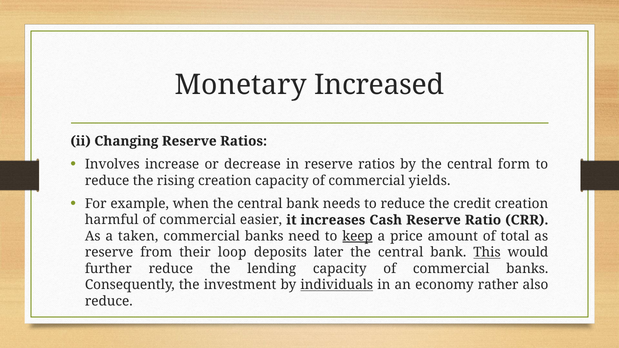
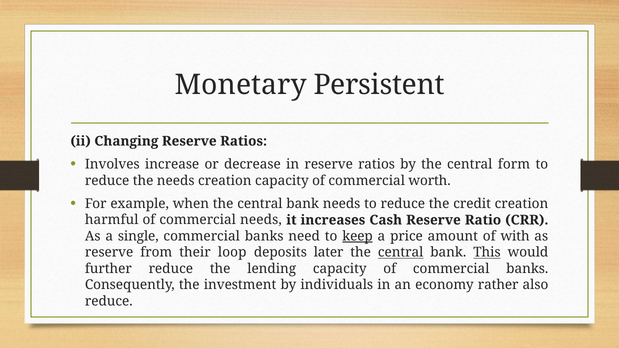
Increased: Increased -> Persistent
the rising: rising -> needs
yields: yields -> worth
commercial easier: easier -> needs
taken: taken -> single
total: total -> with
central at (401, 253) underline: none -> present
individuals underline: present -> none
